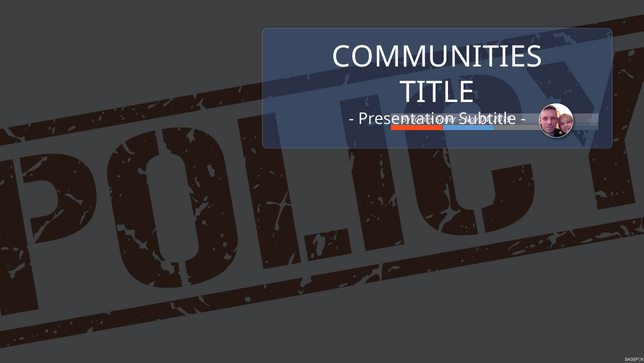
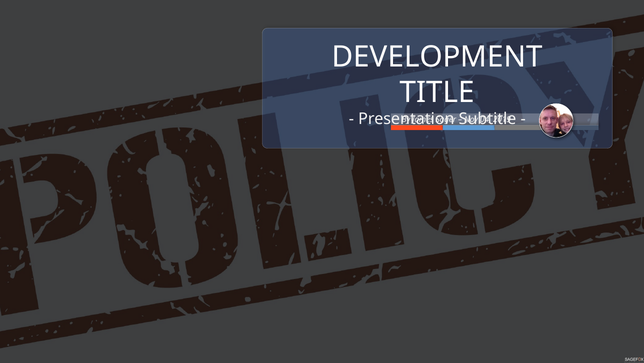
COMMUNITIES: COMMUNITIES -> DEVELOPMENT
